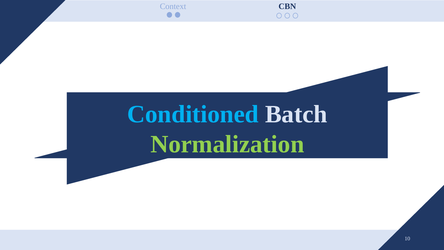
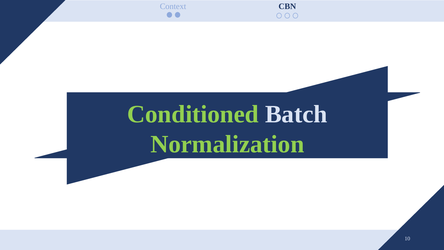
Conditioned colour: light blue -> light green
